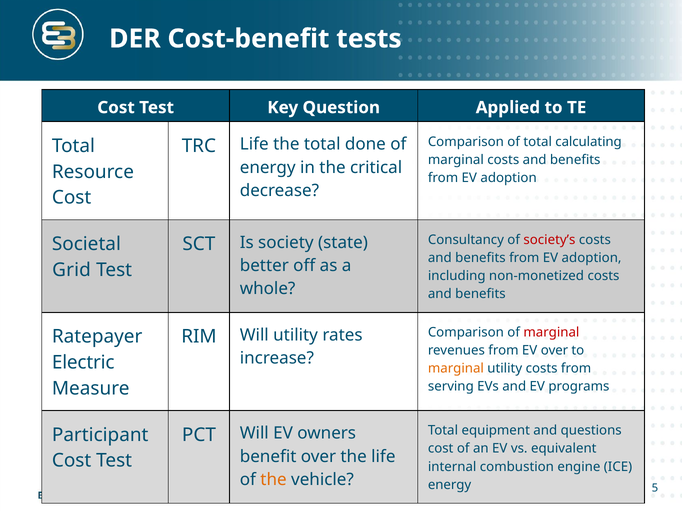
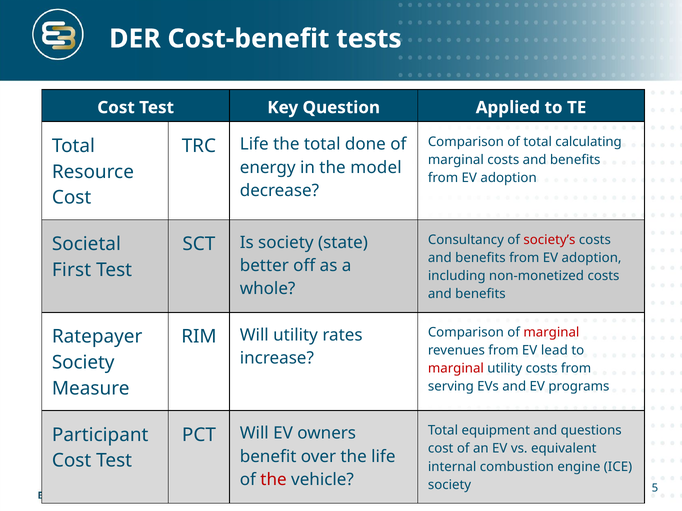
critical: critical -> model
Grid: Grid -> First
EV over: over -> lead
Electric at (83, 363): Electric -> Society
marginal at (456, 369) colour: orange -> red
the at (274, 480) colour: orange -> red
energy at (450, 485): energy -> society
